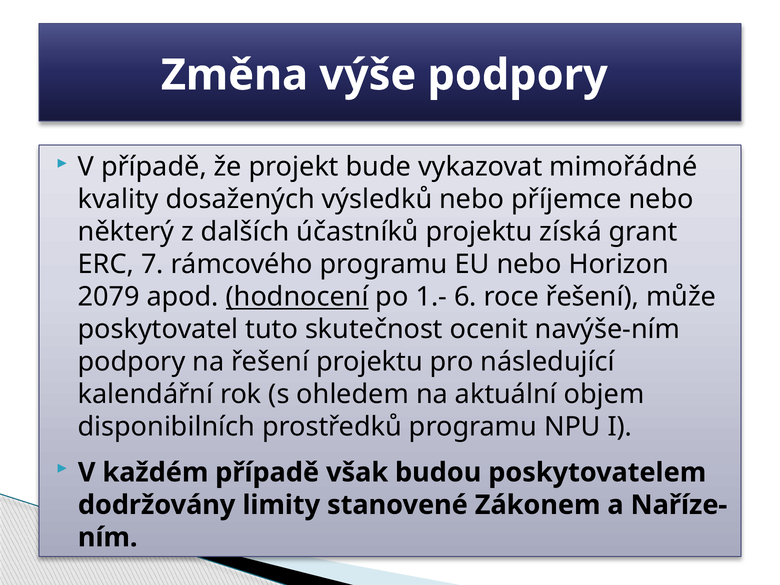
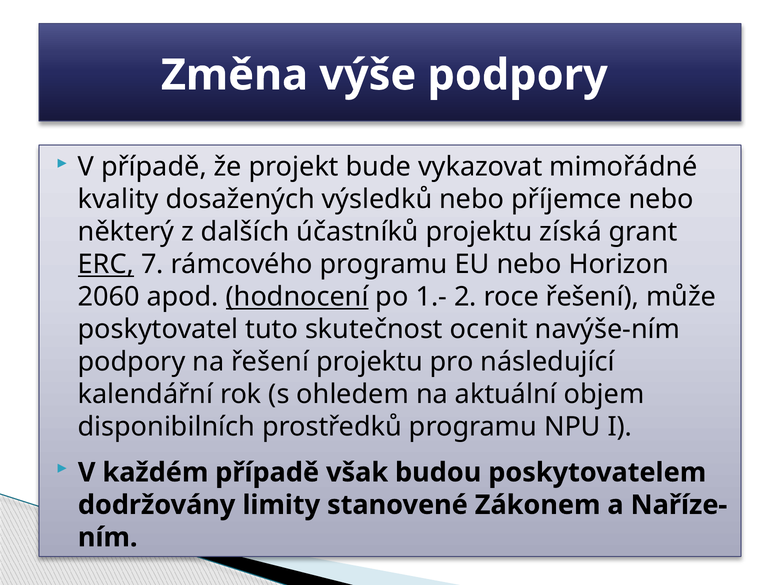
ERC underline: none -> present
2079: 2079 -> 2060
6: 6 -> 2
